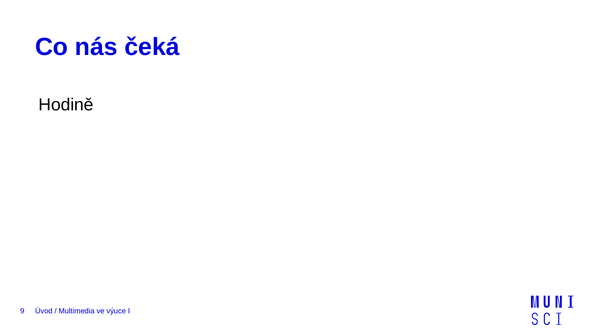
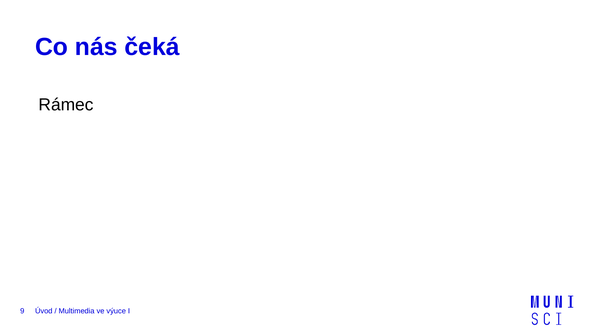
Hodině: Hodině -> Rámec
